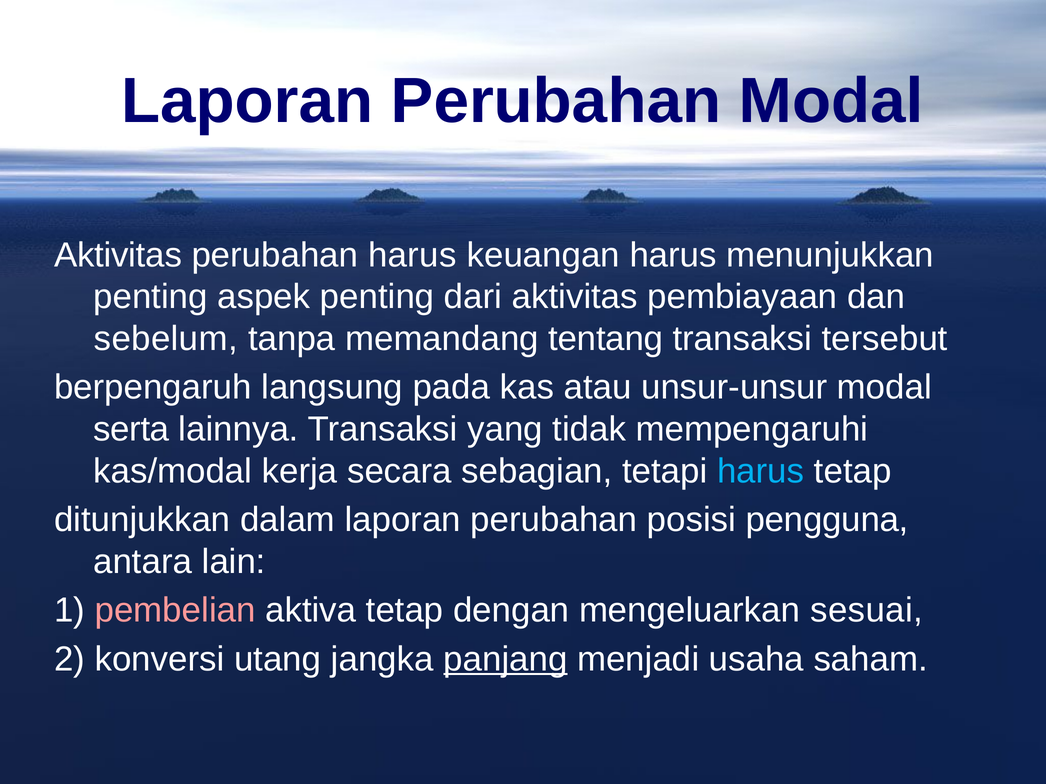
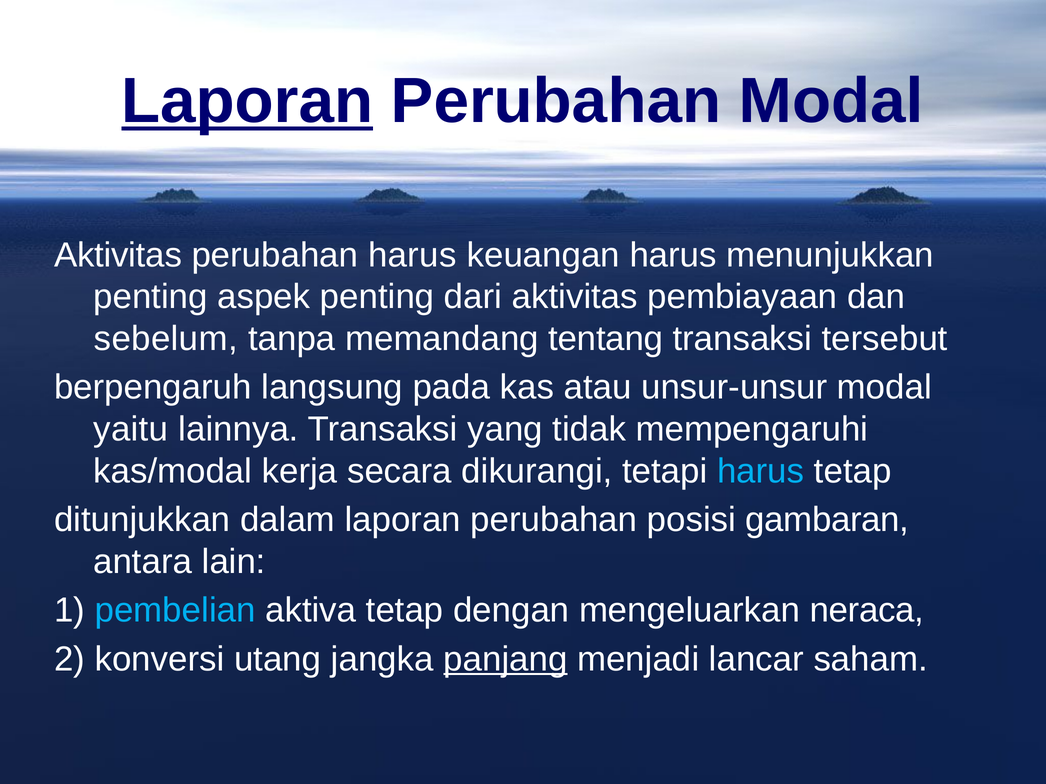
Laporan at (247, 101) underline: none -> present
serta: serta -> yaitu
sebagian: sebagian -> dikurangi
pengguna: pengguna -> gambaran
pembelian colour: pink -> light blue
sesuai: sesuai -> neraca
usaha: usaha -> lancar
